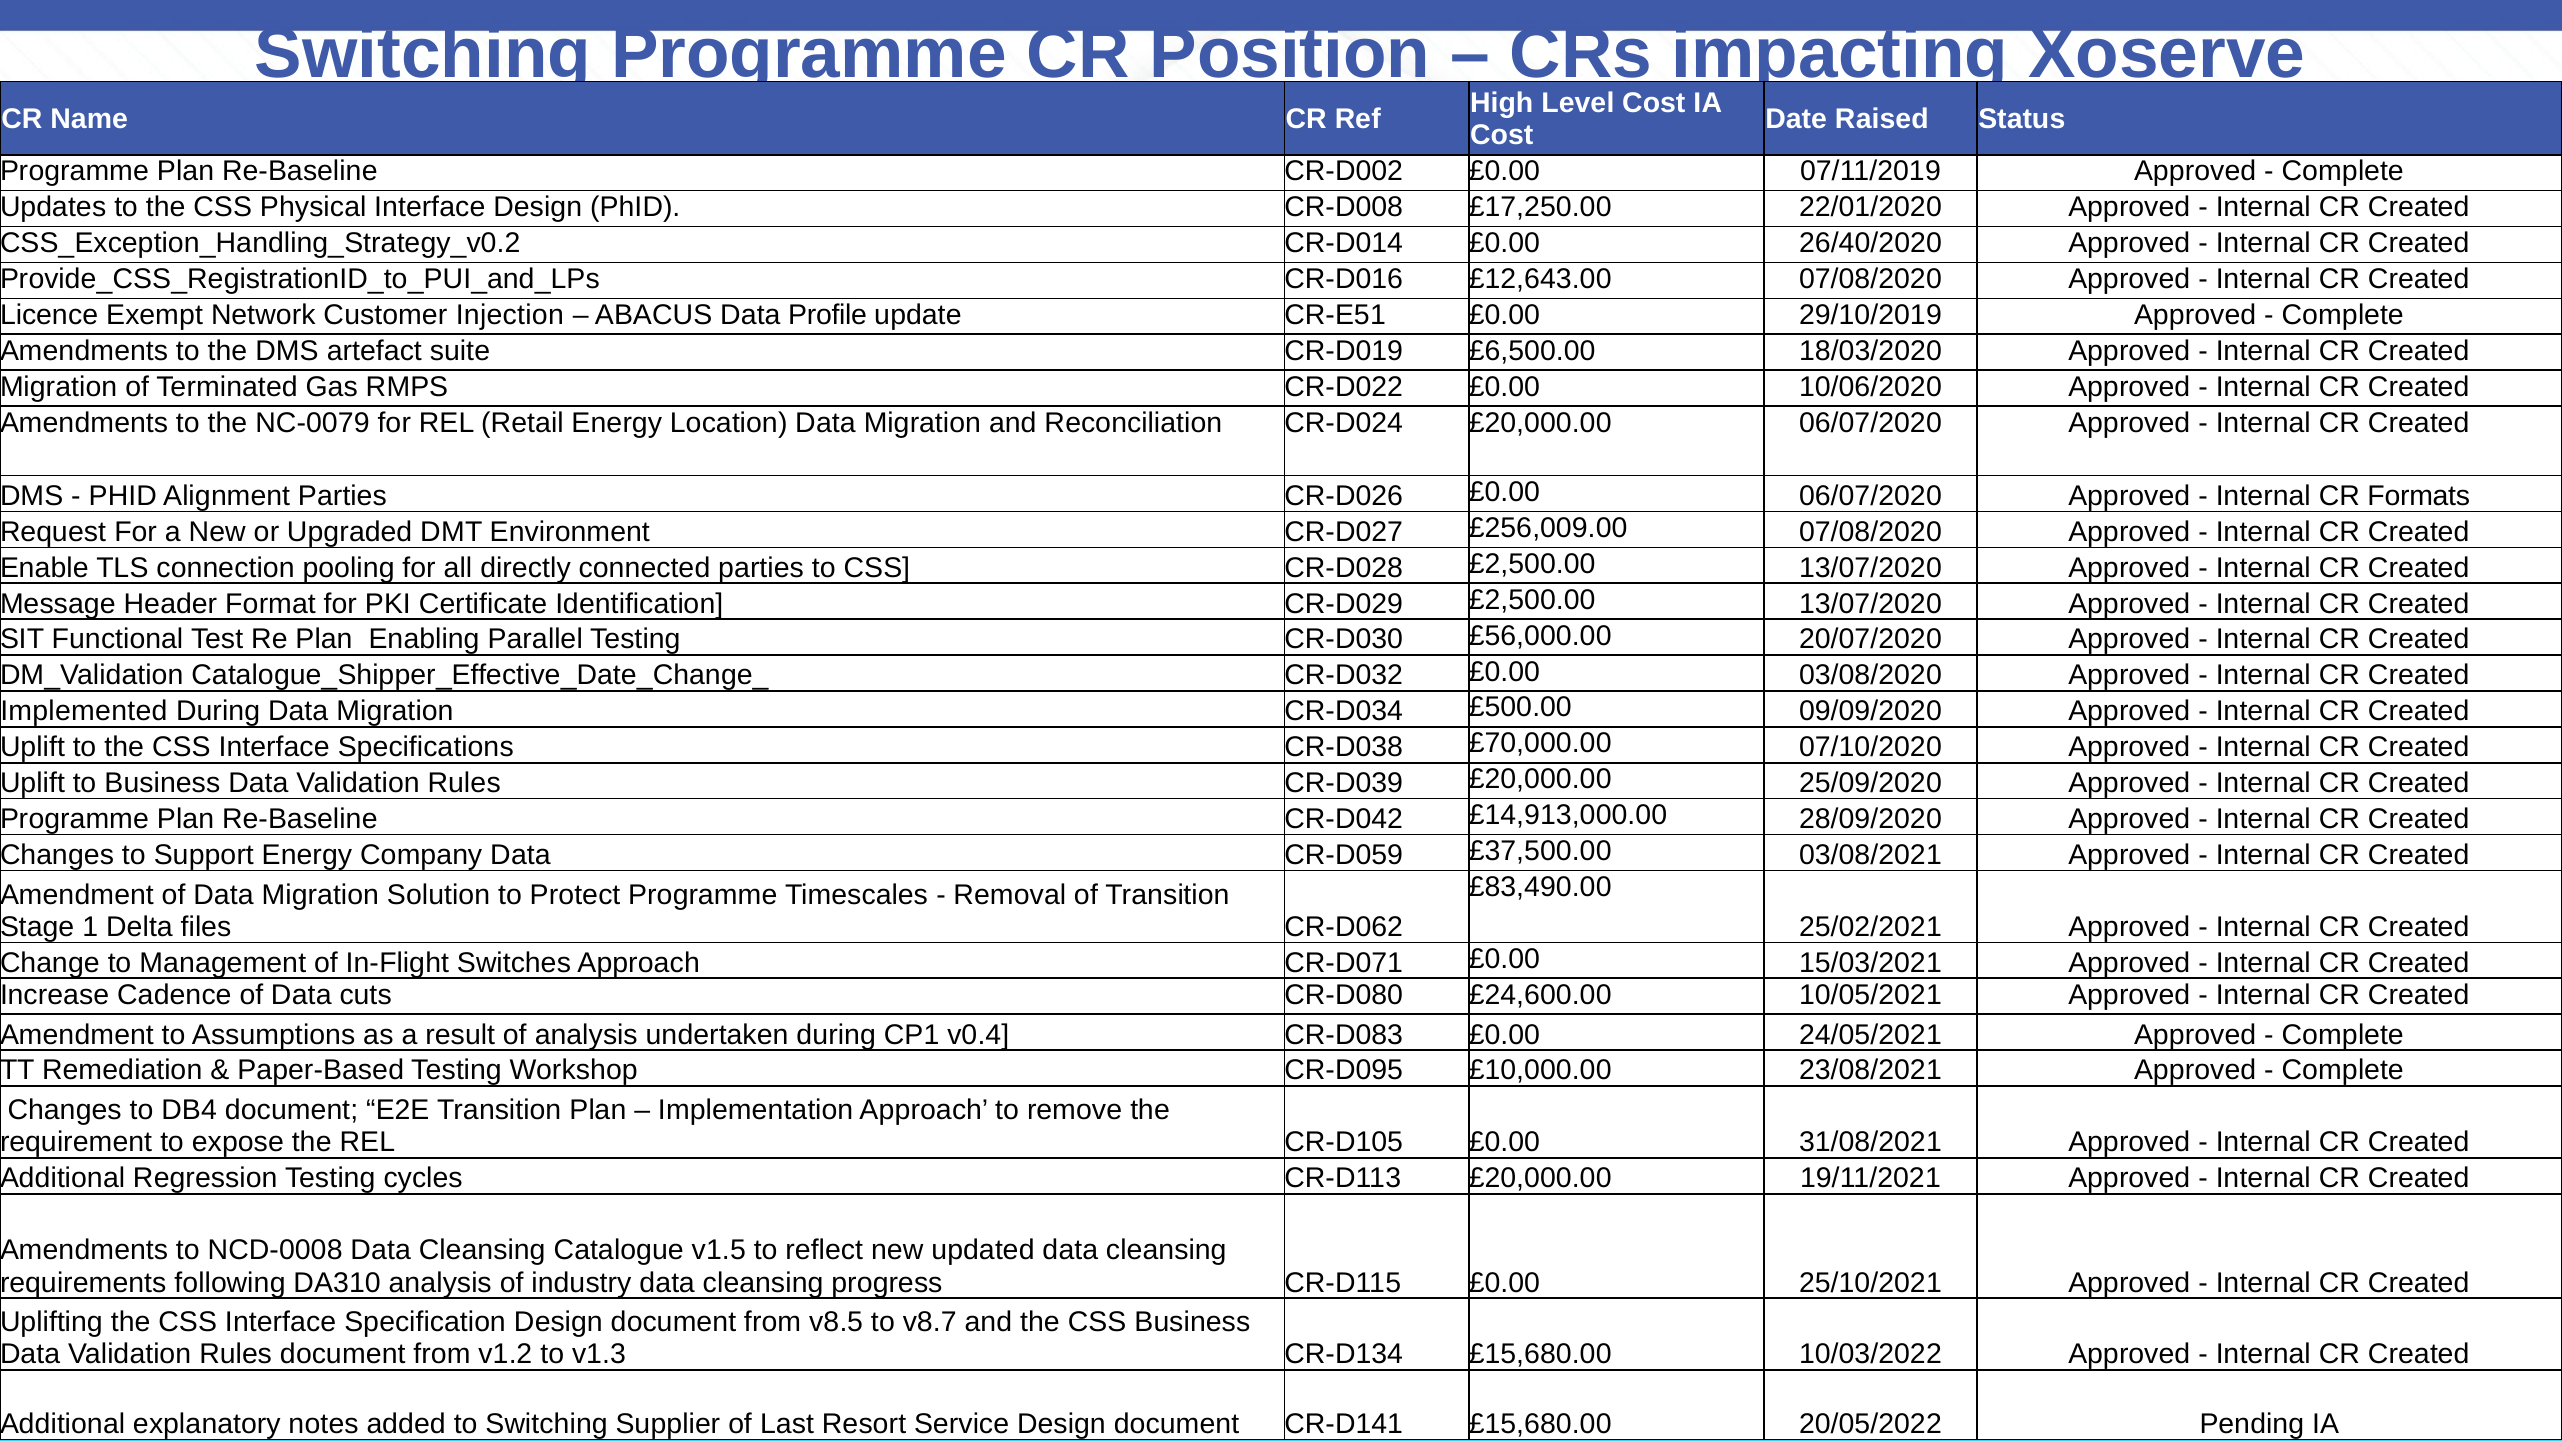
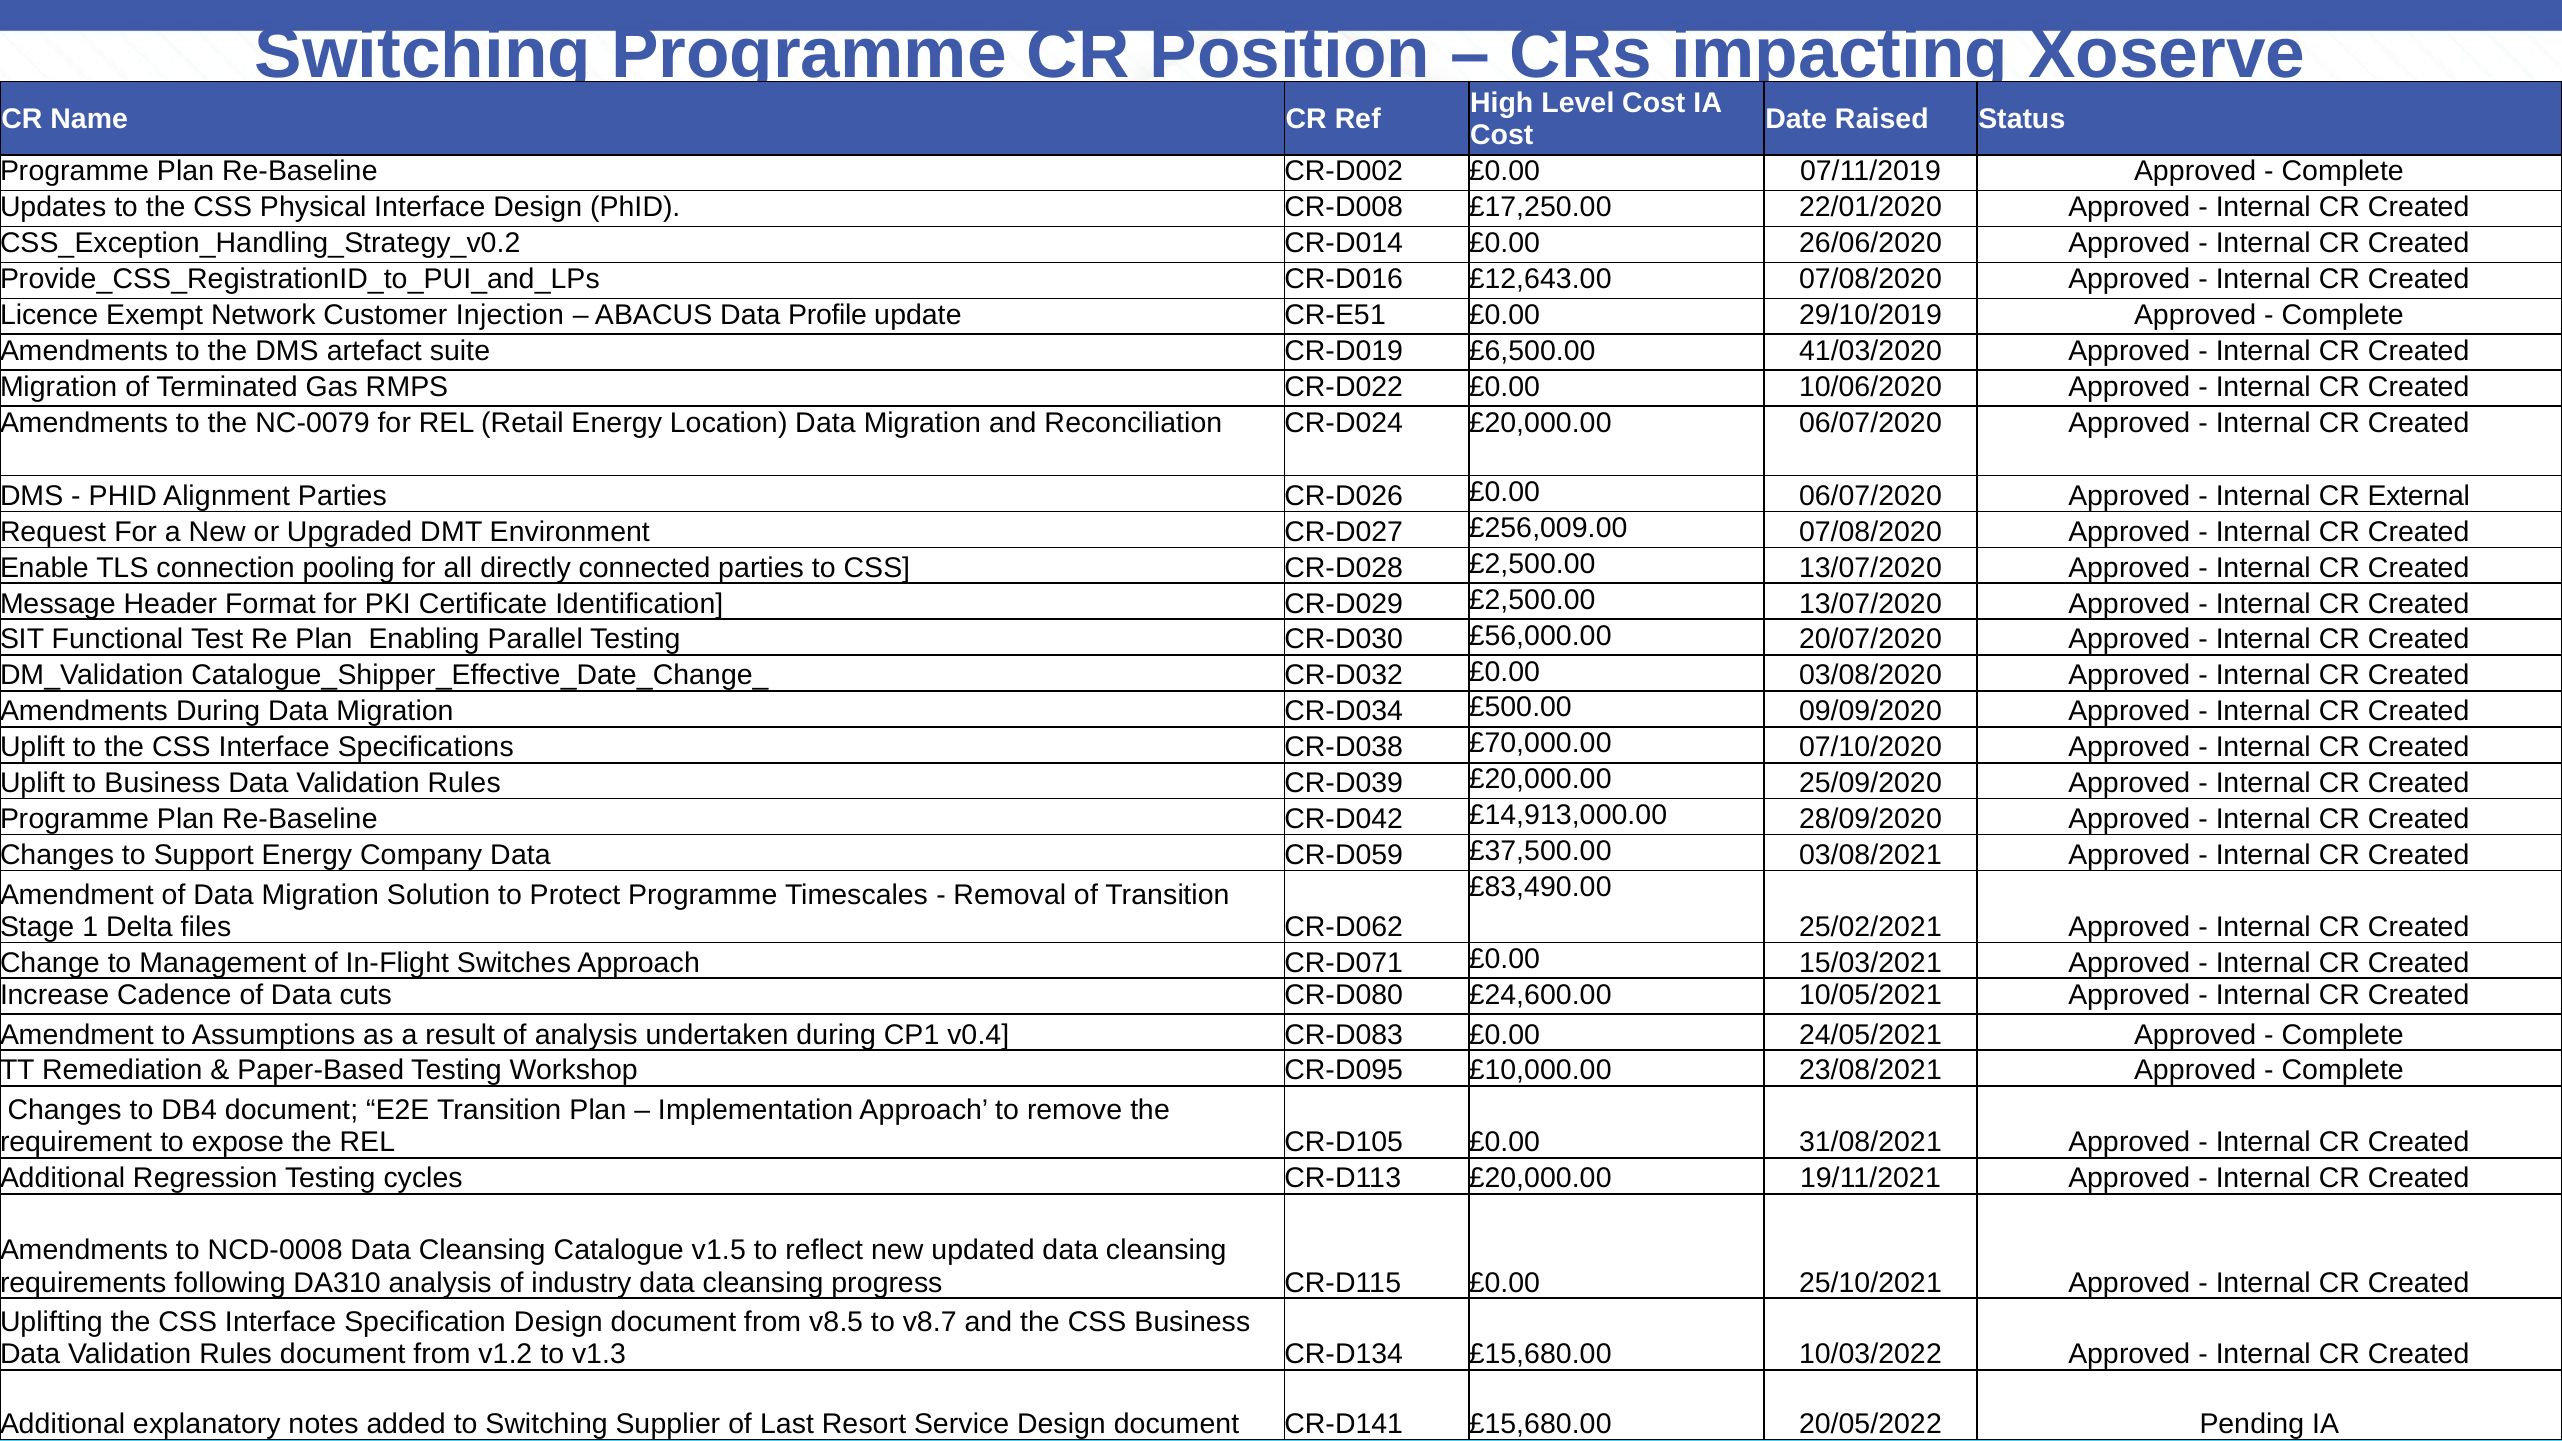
26/40/2020: 26/40/2020 -> 26/06/2020
18/03/2020: 18/03/2020 -> 41/03/2020
Formats: Formats -> External
Implemented at (84, 712): Implemented -> Amendments
